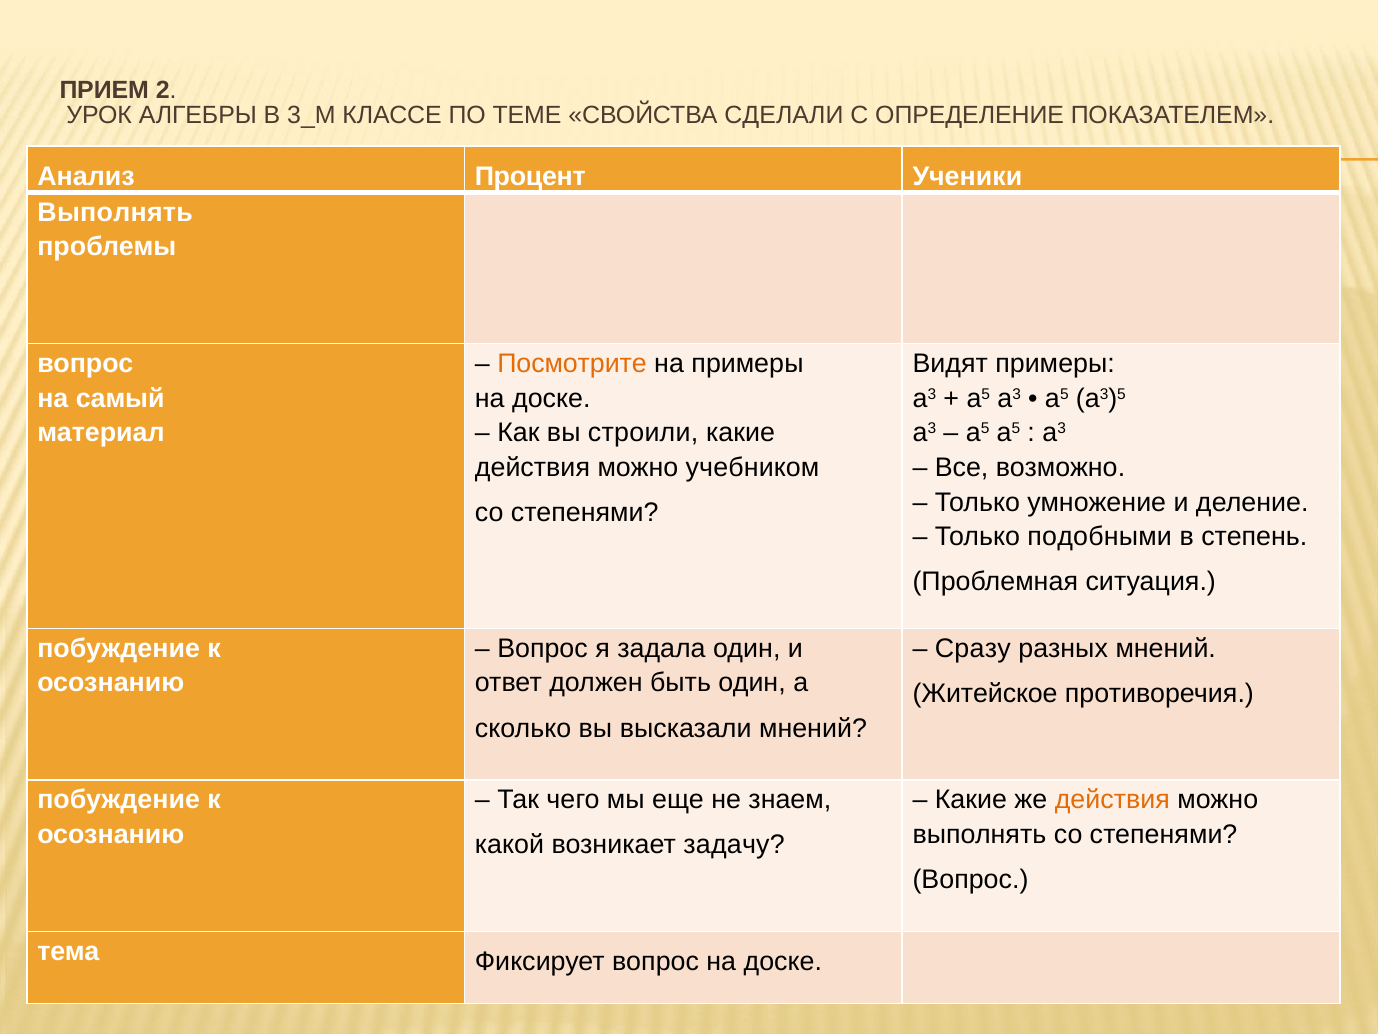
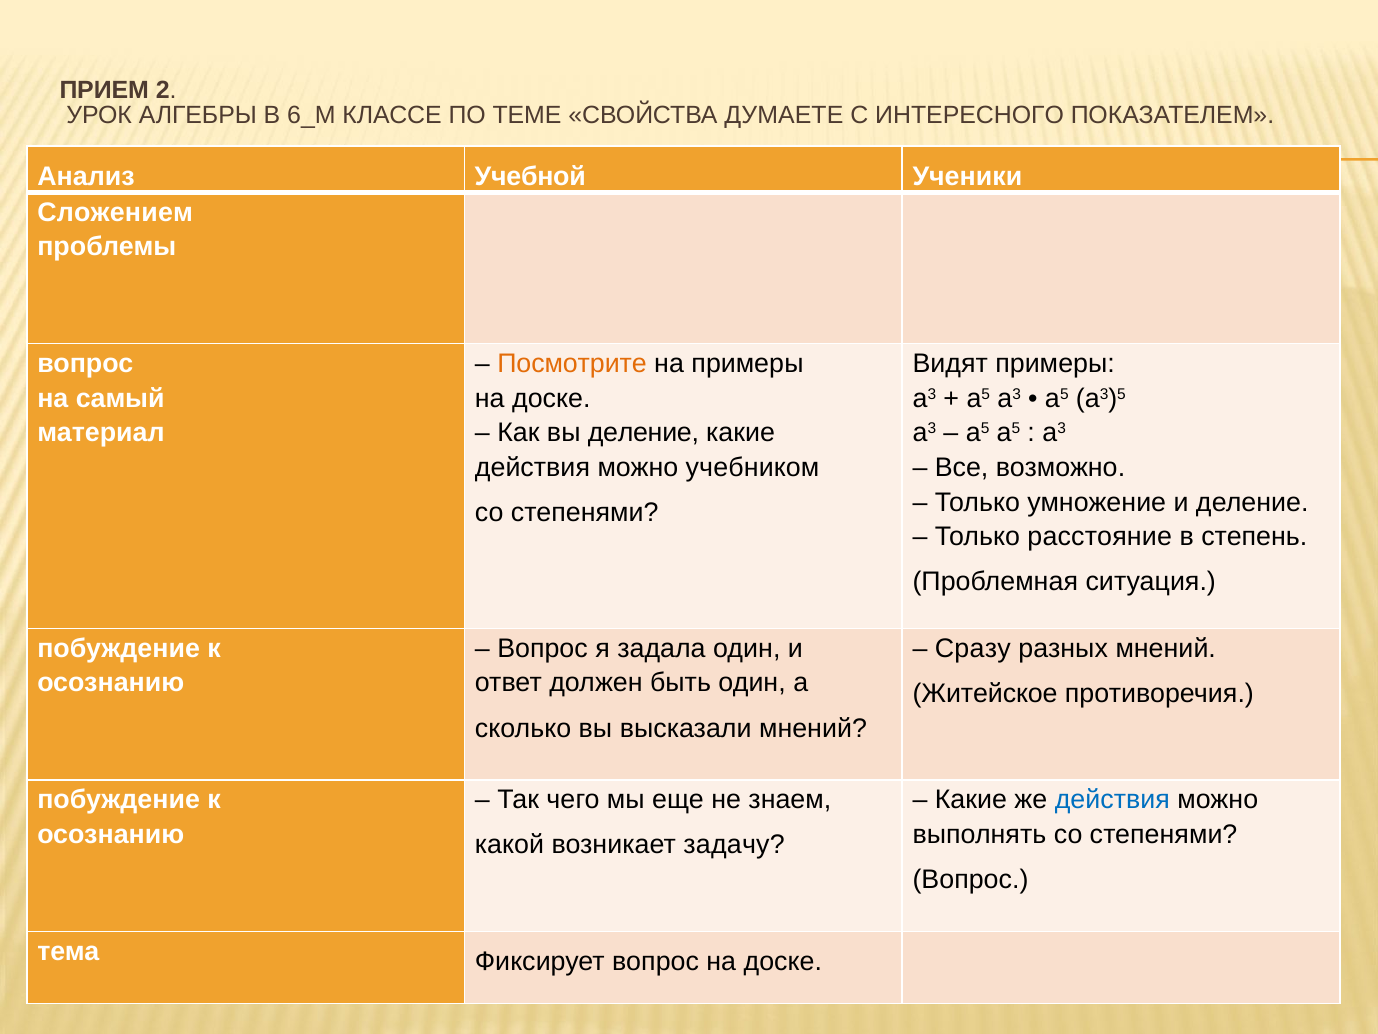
3_М: 3_М -> 6_М
СДЕЛАЛИ: СДЕЛАЛИ -> ДУМАЕТЕ
ОПРЕДЕЛЕНИЕ: ОПРЕДЕЛЕНИЕ -> ИНТЕРЕСНОГО
Процент: Процент -> Учебной
Выполнять at (115, 212): Выполнять -> Сложением
вы строили: строили -> деление
подобными: подобными -> расстояние
действия at (1112, 800) colour: orange -> blue
